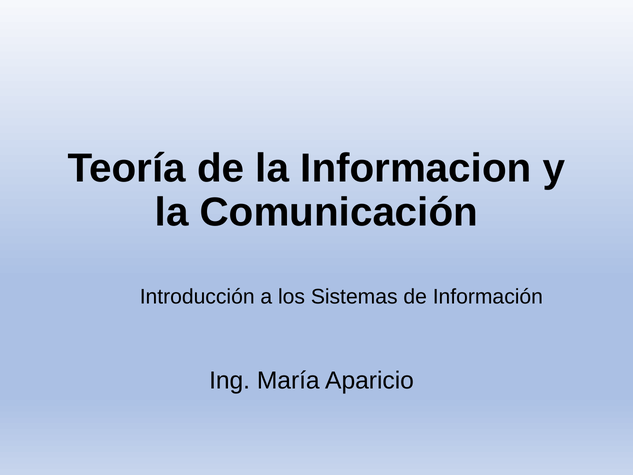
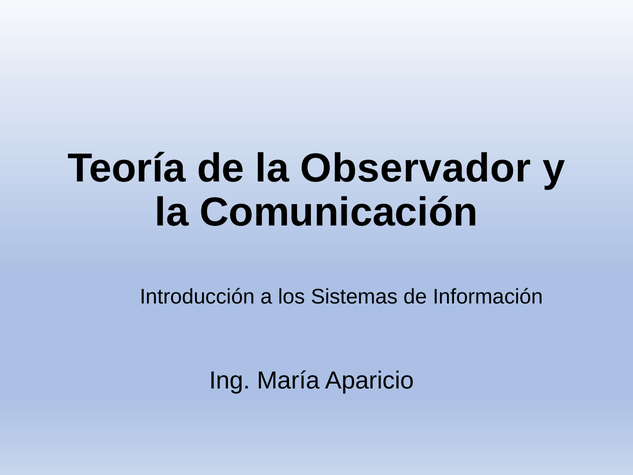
Informacion: Informacion -> Observador
